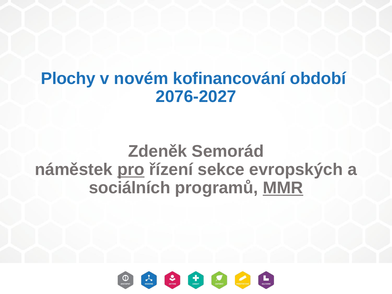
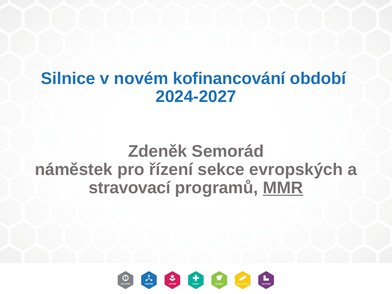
Plochy: Plochy -> Silnice
2076-2027: 2076-2027 -> 2024-2027
pro underline: present -> none
sociálních: sociálních -> stravovací
